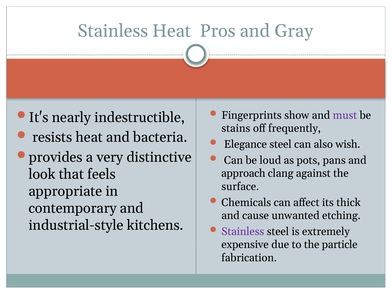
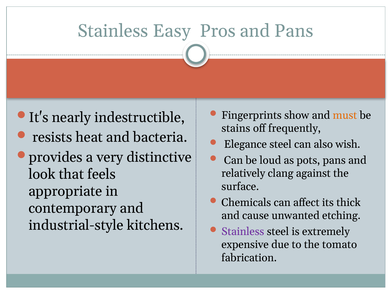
Stainless Heat: Heat -> Easy
and Gray: Gray -> Pans
must colour: purple -> orange
approach: approach -> relatively
particle: particle -> tomato
